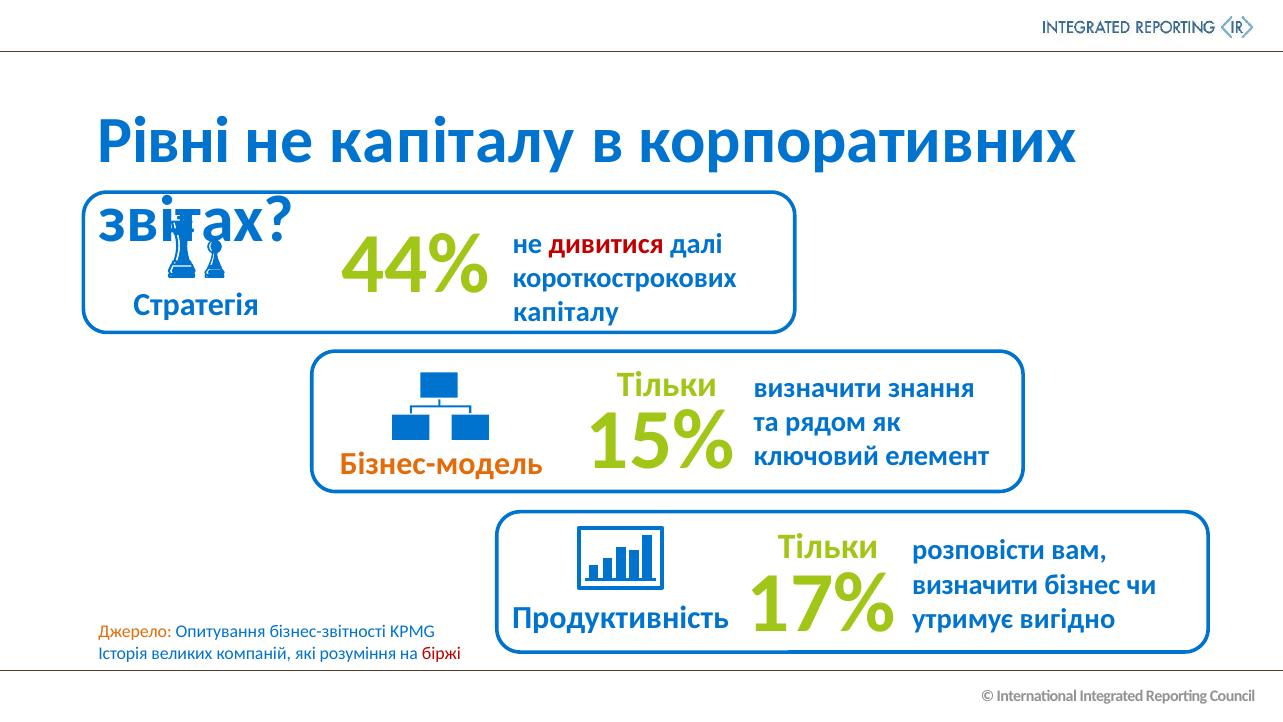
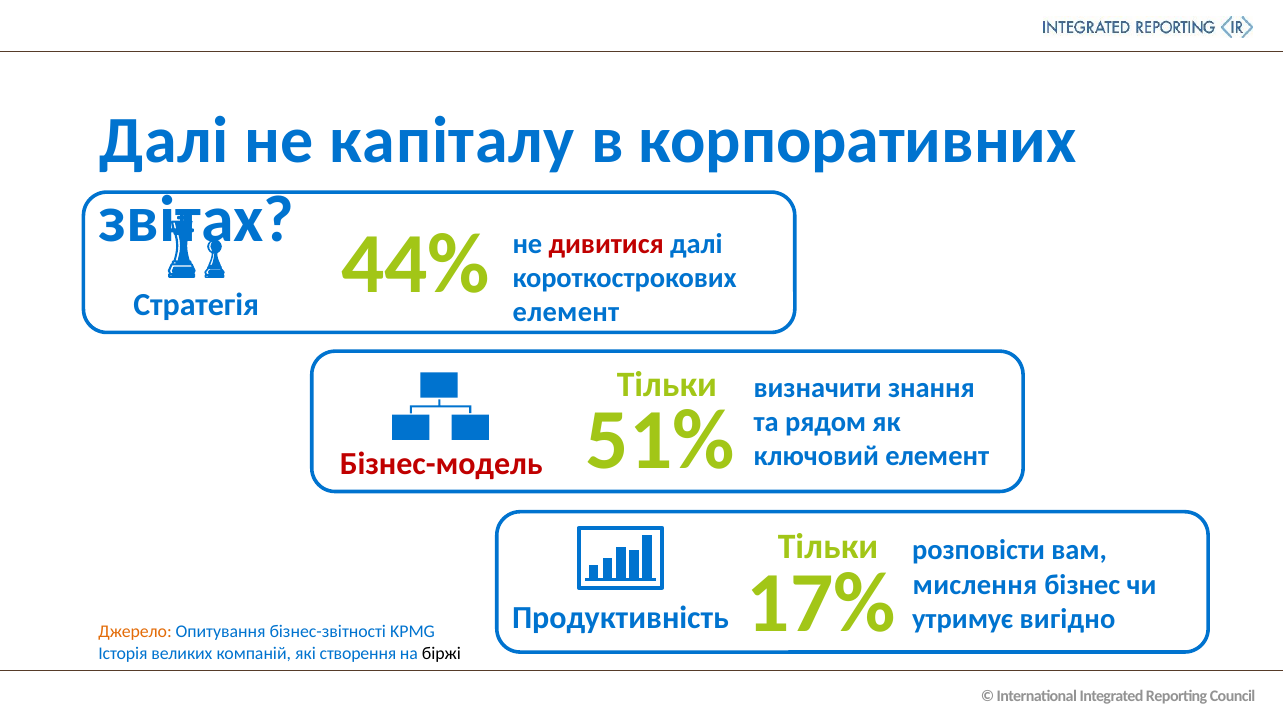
Рівні at (165, 140): Рівні -> Далі
капіталу at (566, 312): капіталу -> елемент
15%: 15% -> 51%
Бізнес-модель colour: orange -> red
визначити at (975, 584): визначити -> мислення
розуміння: розуміння -> створення
біржі colour: red -> black
